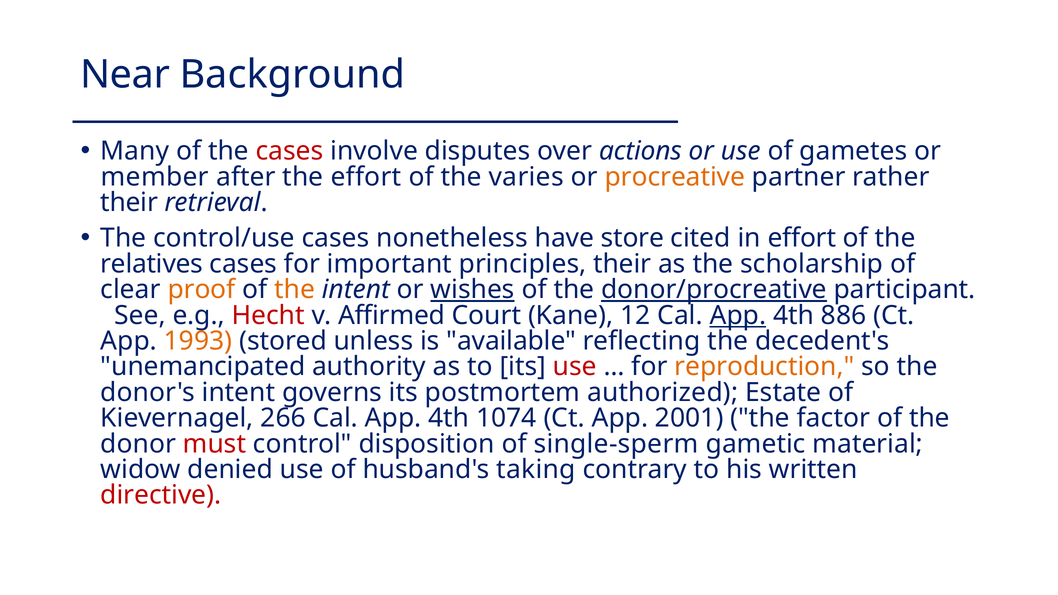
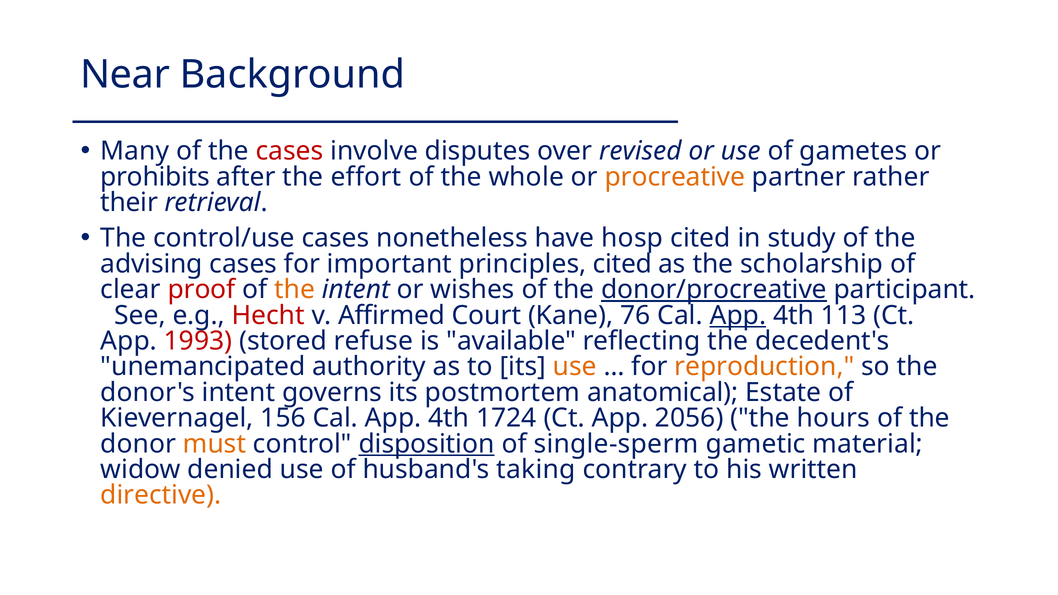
actions: actions -> revised
member: member -> prohibits
varies: varies -> whole
store: store -> hosp
in effort: effort -> study
relatives: relatives -> advising
principles their: their -> cited
proof colour: orange -> red
wishes underline: present -> none
12: 12 -> 76
886: 886 -> 113
1993 colour: orange -> red
unless: unless -> refuse
use at (575, 367) colour: red -> orange
authorized: authorized -> anatomical
266: 266 -> 156
1074: 1074 -> 1724
2001: 2001 -> 2056
factor: factor -> hours
must colour: red -> orange
disposition underline: none -> present
directive colour: red -> orange
